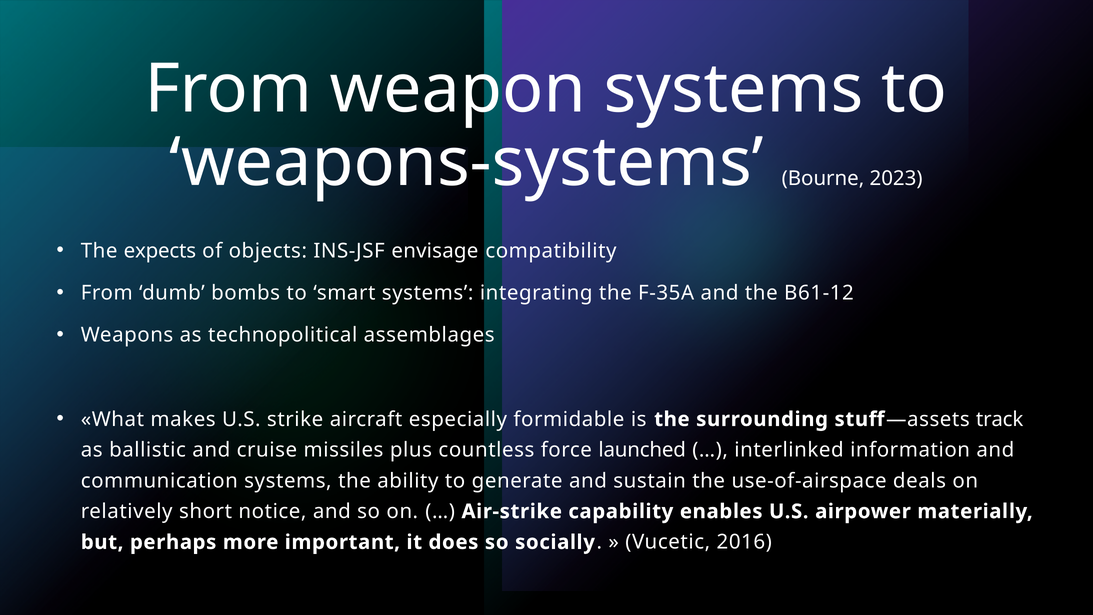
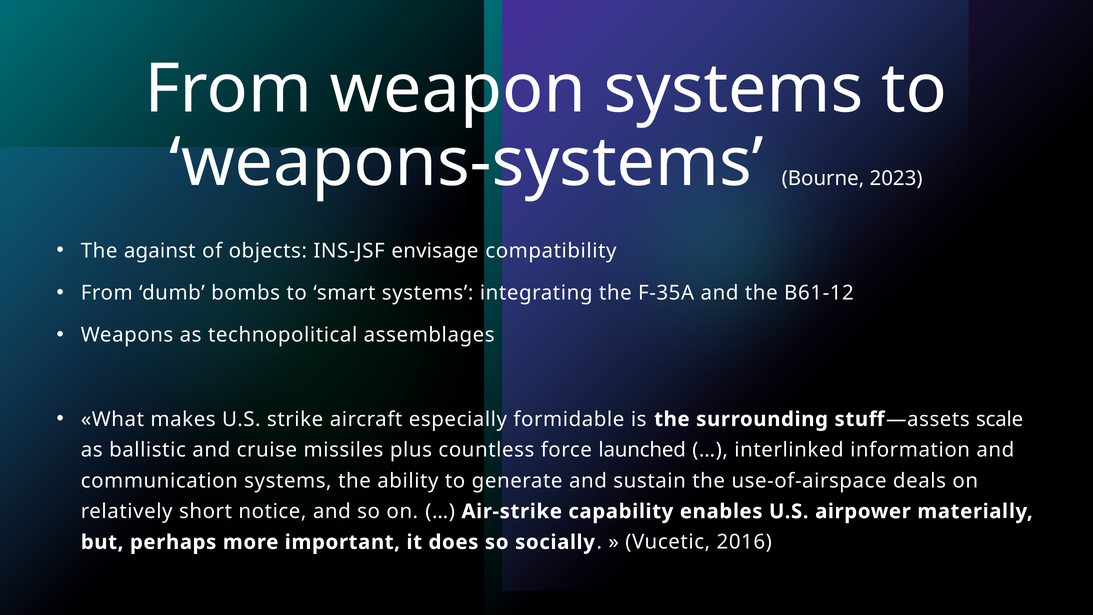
expects: expects -> against
track: track -> scale
